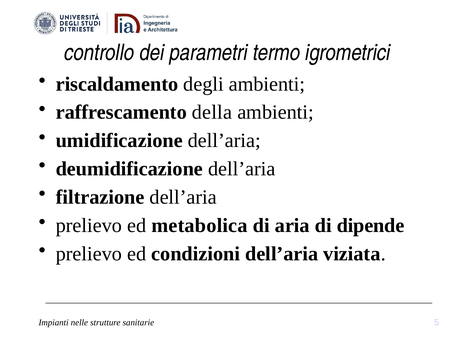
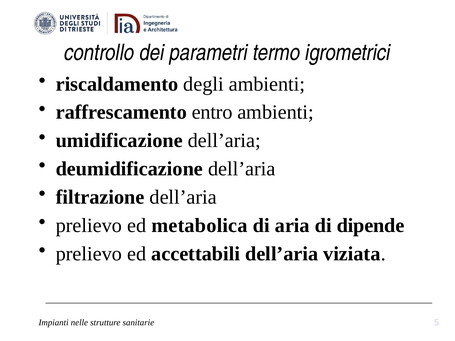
della: della -> entro
condizioni: condizioni -> accettabili
